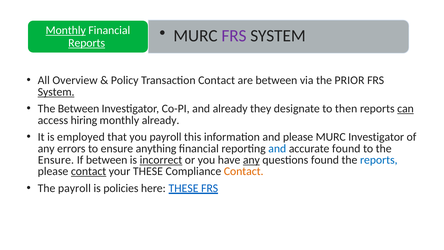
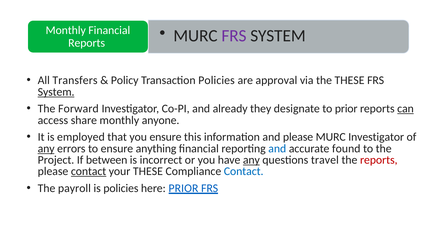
Monthly at (66, 30) underline: present -> none
Reports at (87, 43) underline: present -> none
Overview: Overview -> Transfers
Transaction Contact: Contact -> Policies
are between: between -> approval
the PRIOR: PRIOR -> THESE
The Between: Between -> Forward
to then: then -> prior
hiring: hiring -> share
monthly already: already -> anyone
you payroll: payroll -> ensure
any at (46, 148) underline: none -> present
Ensure at (56, 160): Ensure -> Project
incorrect underline: present -> none
questions found: found -> travel
reports at (379, 160) colour: blue -> red
Contact at (244, 171) colour: orange -> blue
here THESE: THESE -> PRIOR
